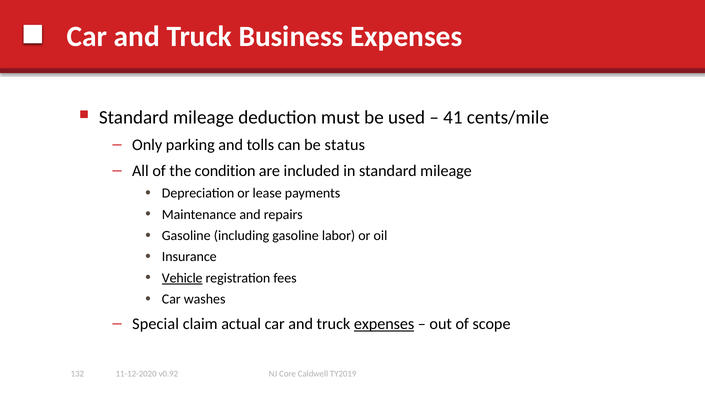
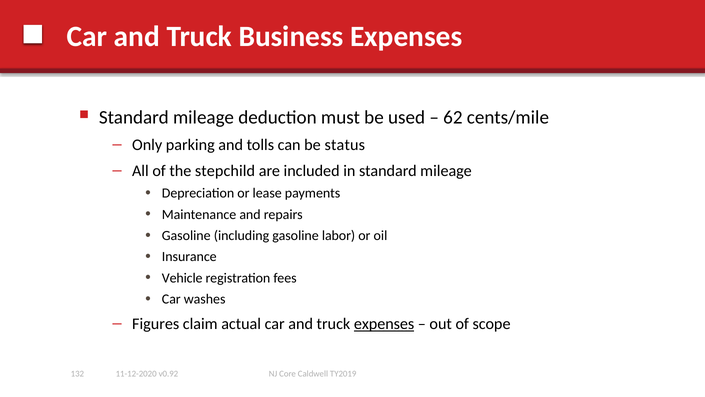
41: 41 -> 62
condition: condition -> stepchild
Vehicle underline: present -> none
Special: Special -> Figures
